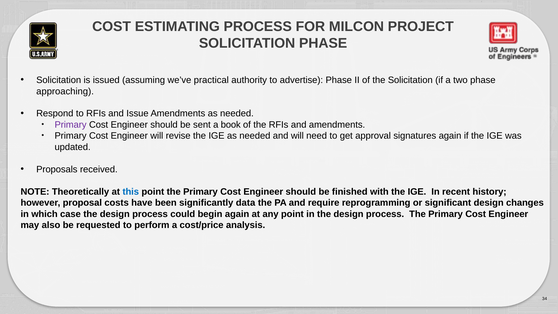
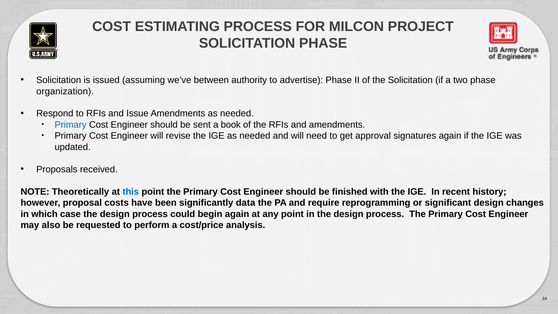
practical: practical -> between
approaching: approaching -> organization
Primary at (71, 125) colour: purple -> blue
